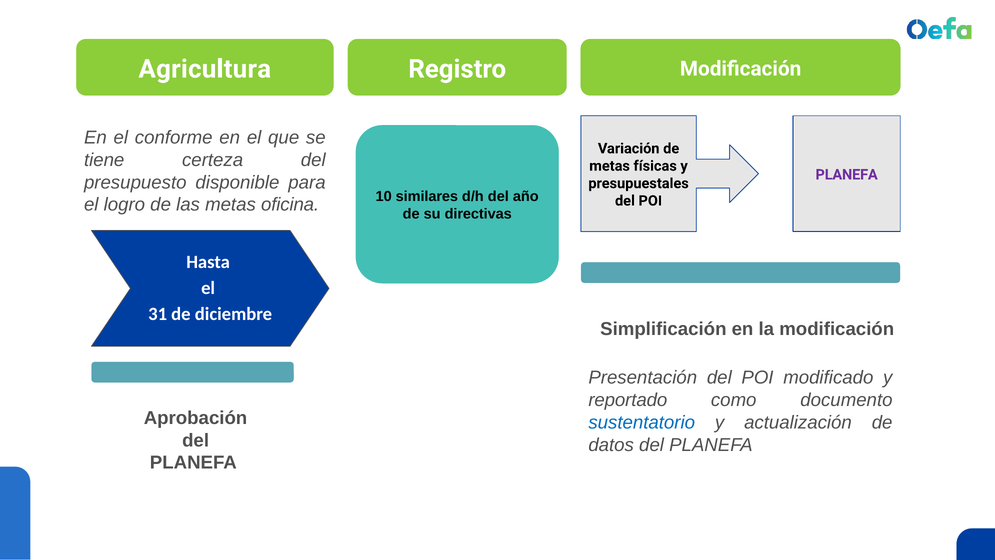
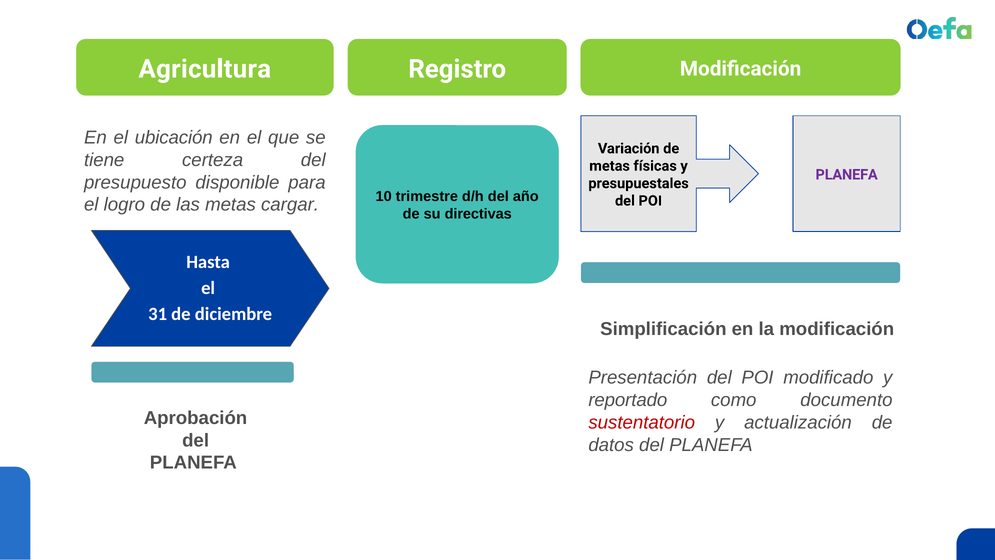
conforme: conforme -> ubicación
similares: similares -> trimestre
oficina: oficina -> cargar
sustentatorio colour: blue -> red
